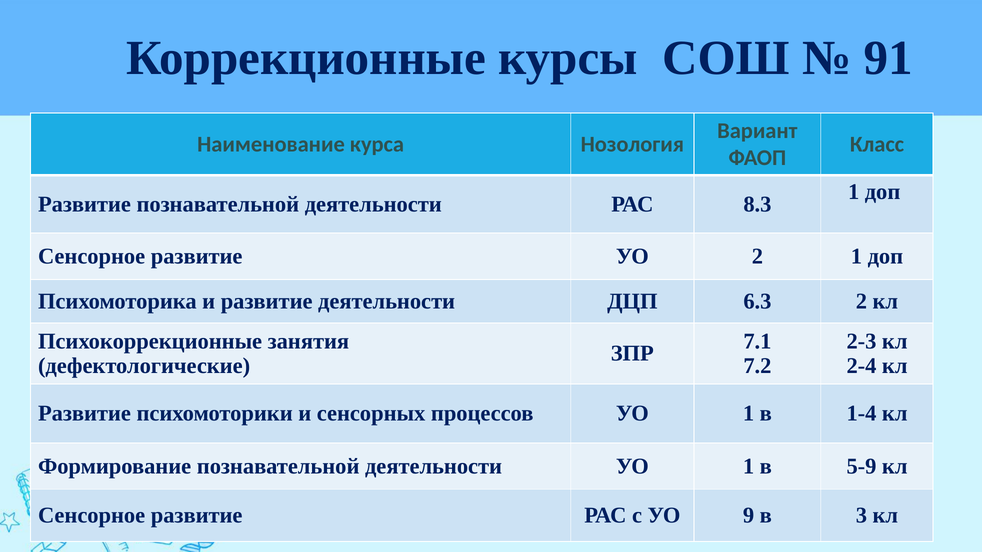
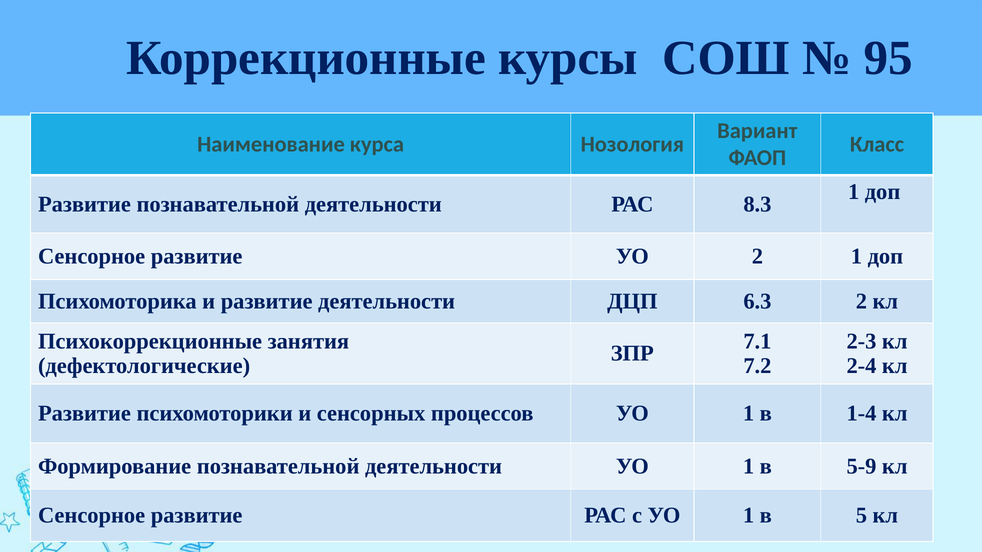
91: 91 -> 95
с УО 9: 9 -> 1
3: 3 -> 5
